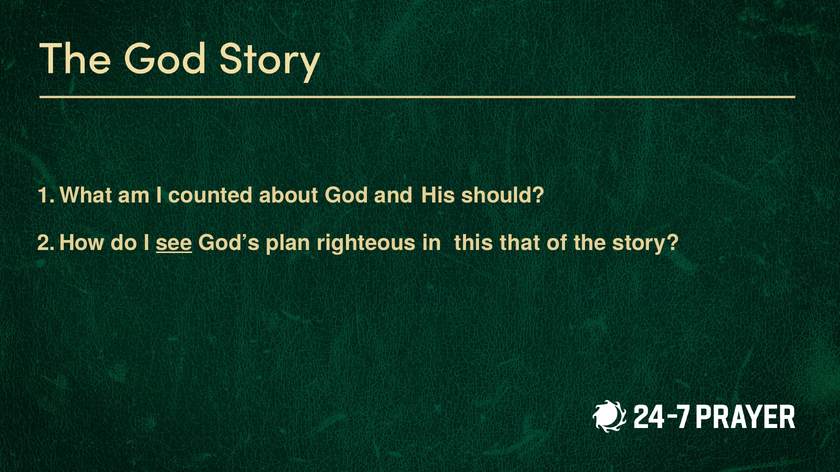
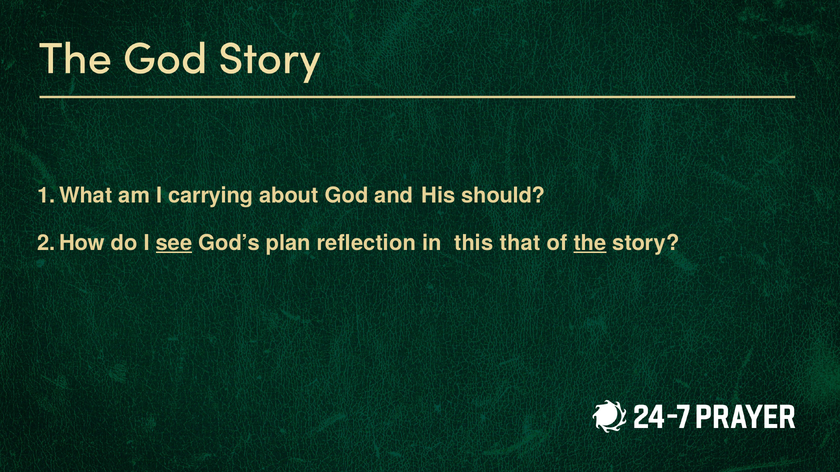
counted: counted -> carrying
righteous: righteous -> reflection
the underline: none -> present
